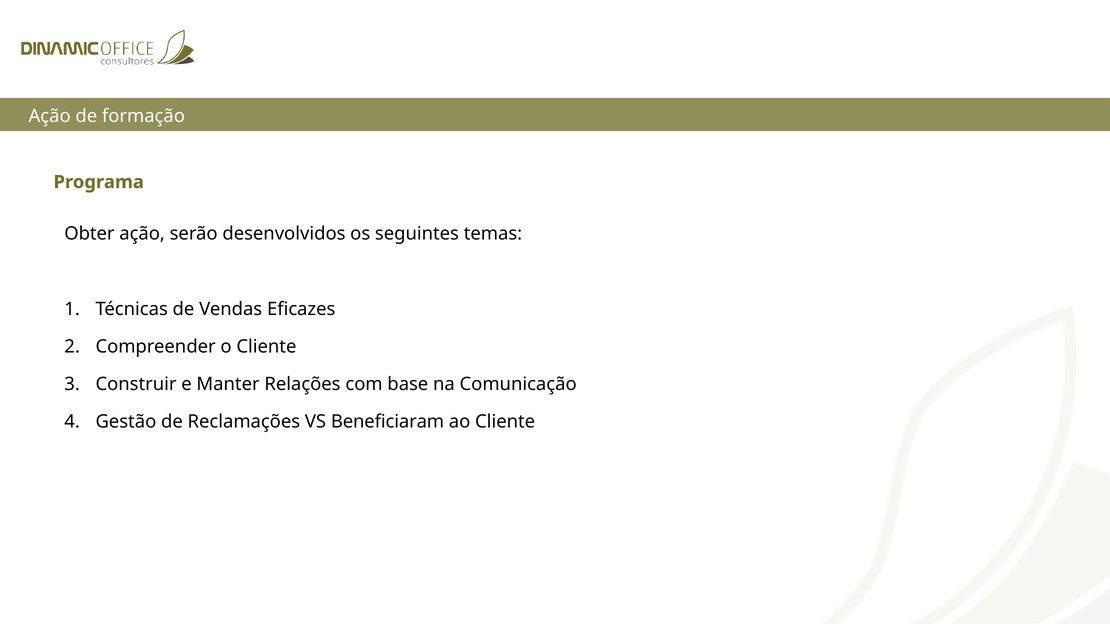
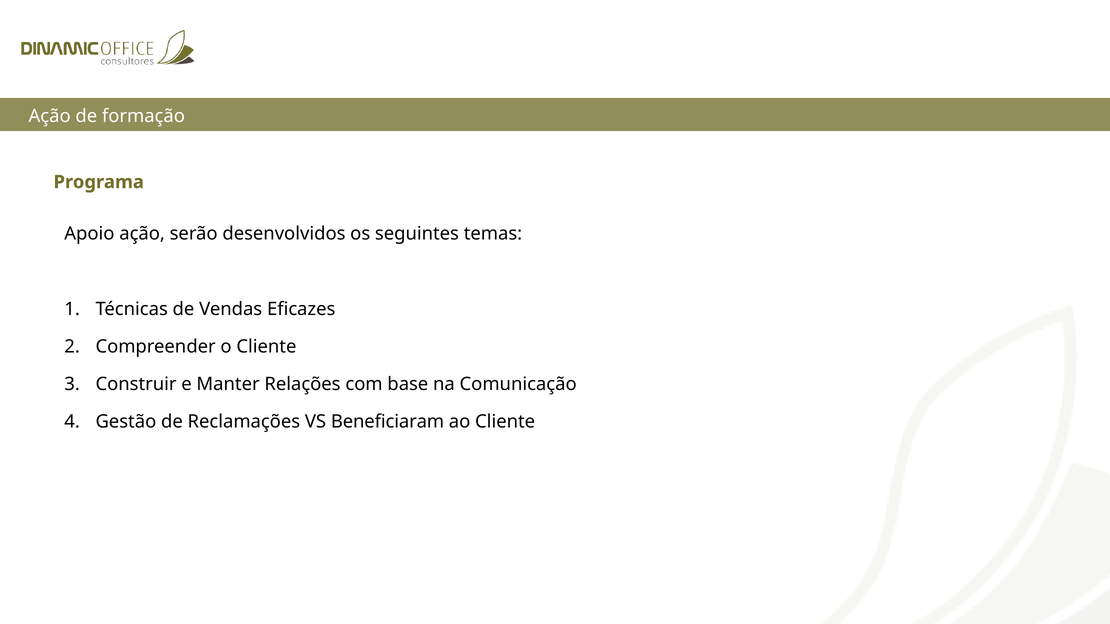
Obter: Obter -> Apoio
